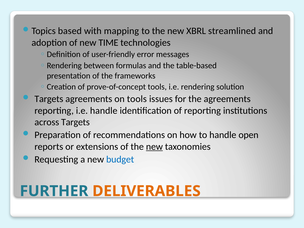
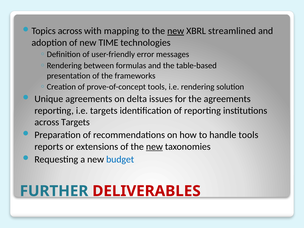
based at (70, 31): based -> across
new at (176, 31) underline: none -> present
Targets at (49, 99): Targets -> Unique
on tools: tools -> delta
i.e handle: handle -> targets
handle open: open -> tools
DELIVERABLES colour: orange -> red
